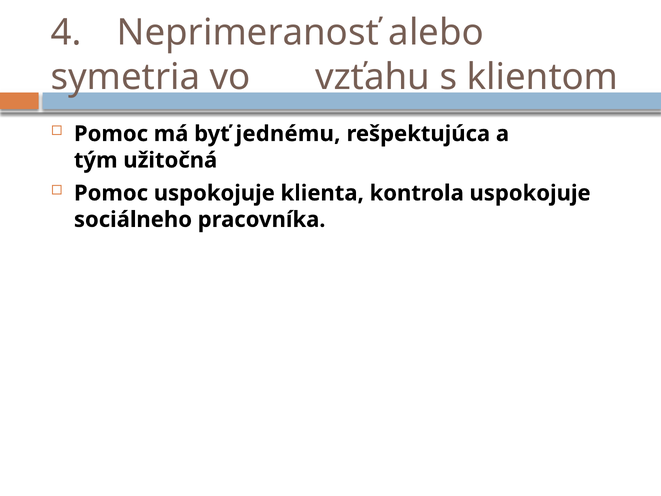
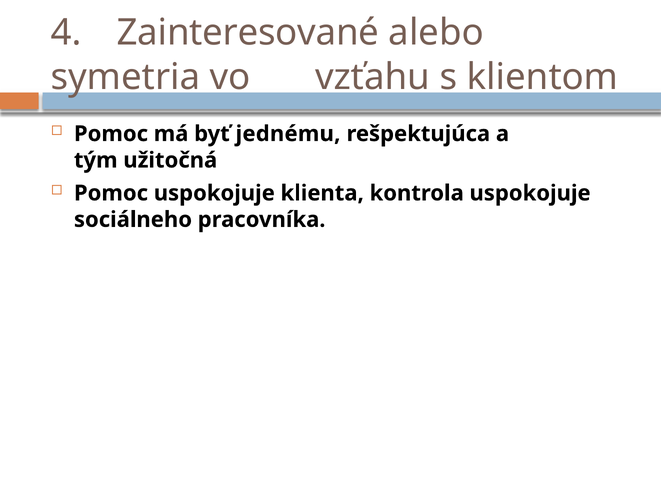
Neprimeranosť: Neprimeranosť -> Zainteresované
